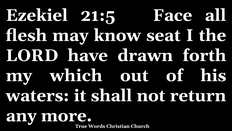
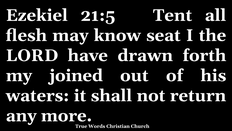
Face: Face -> Tent
which: which -> joined
